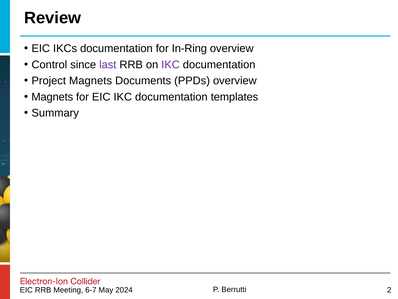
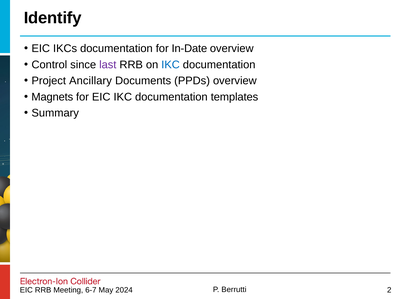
Review: Review -> Identify
In-Ring: In-Ring -> In-Date
IKC at (171, 65) colour: purple -> blue
Project Magnets: Magnets -> Ancillary
